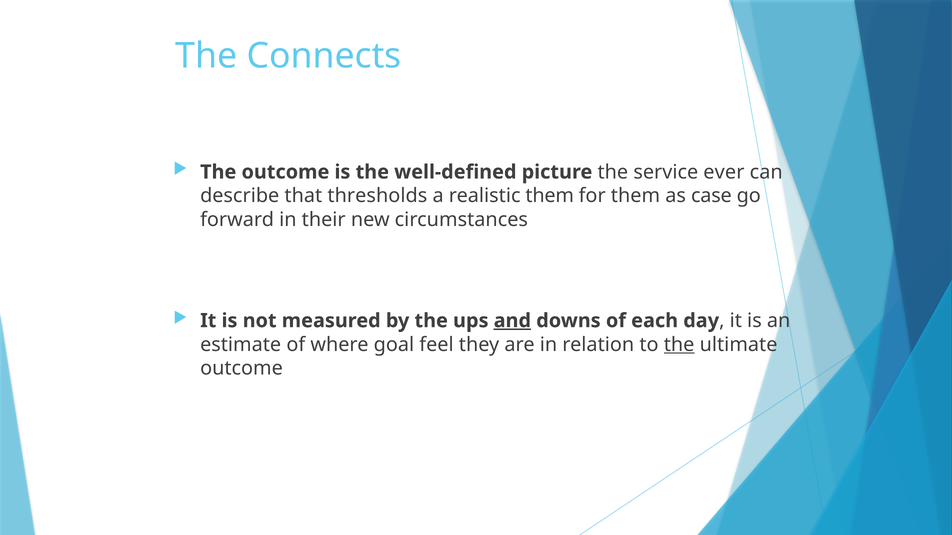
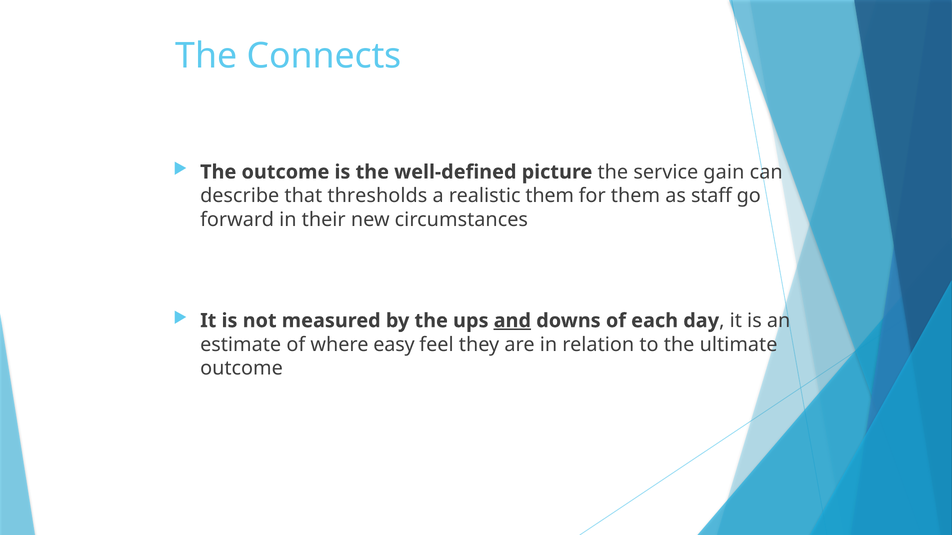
ever: ever -> gain
case: case -> staff
goal: goal -> easy
the at (679, 345) underline: present -> none
